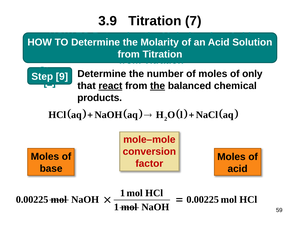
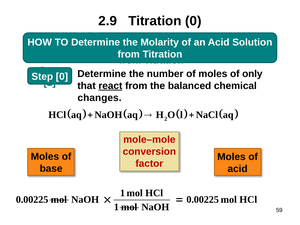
3.9: 3.9 -> 2.9
Titration 7: 7 -> 0
Step 9: 9 -> 0
the at (158, 86) underline: present -> none
products: products -> changes
